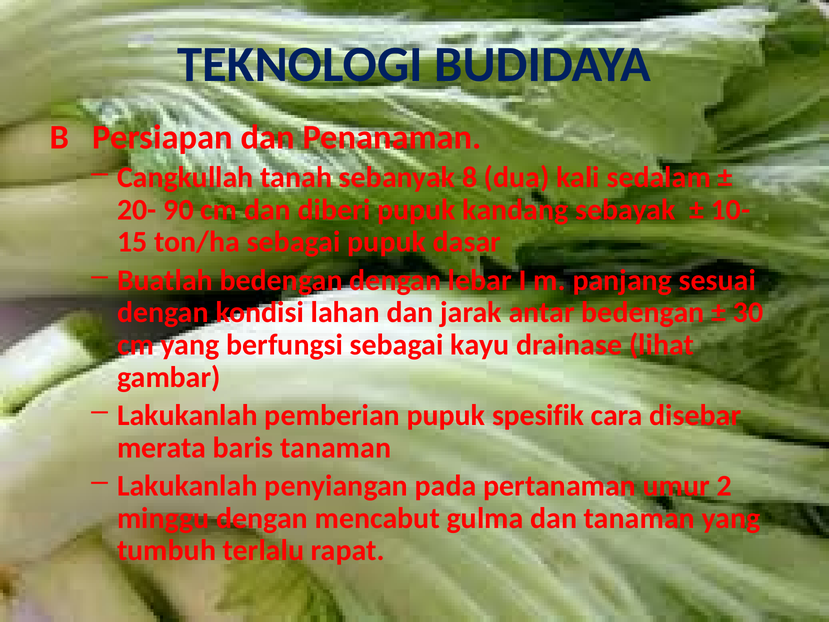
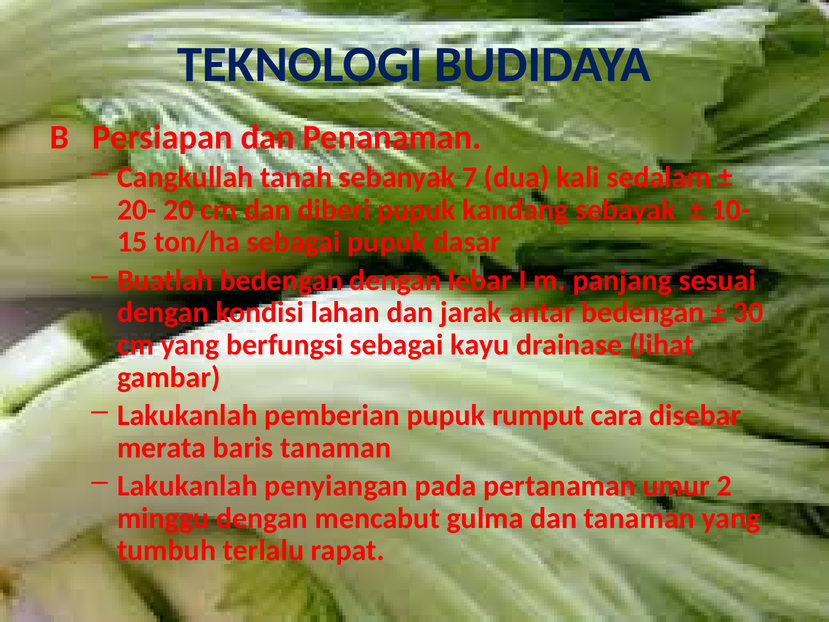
8: 8 -> 7
90: 90 -> 20
spesifik: spesifik -> rumput
